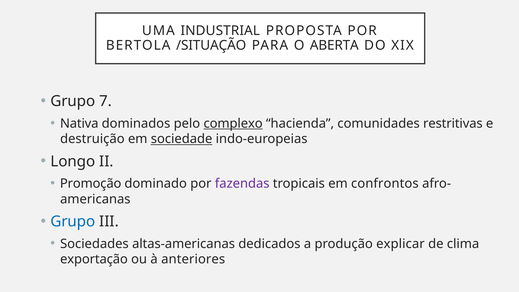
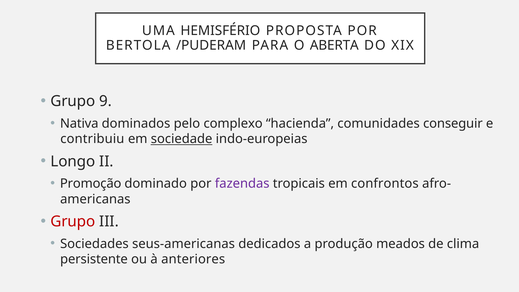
INDUSTRIAL: INDUSTRIAL -> HEMISFÉRIO
/SITUAÇÃO: /SITUAÇÃO -> /PUDERAM
7: 7 -> 9
complexo underline: present -> none
restritivas: restritivas -> conseguir
destruição: destruição -> contribuiu
Grupo at (73, 222) colour: blue -> red
altas-americanas: altas-americanas -> seus-americanas
explicar: explicar -> meados
exportação: exportação -> persistente
